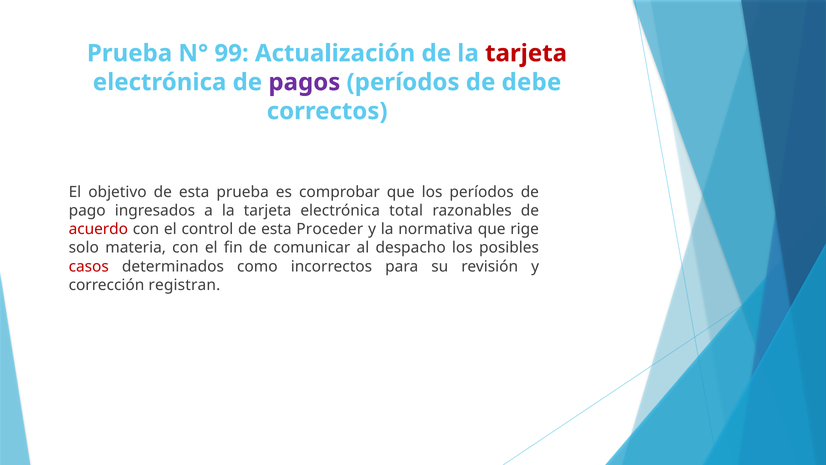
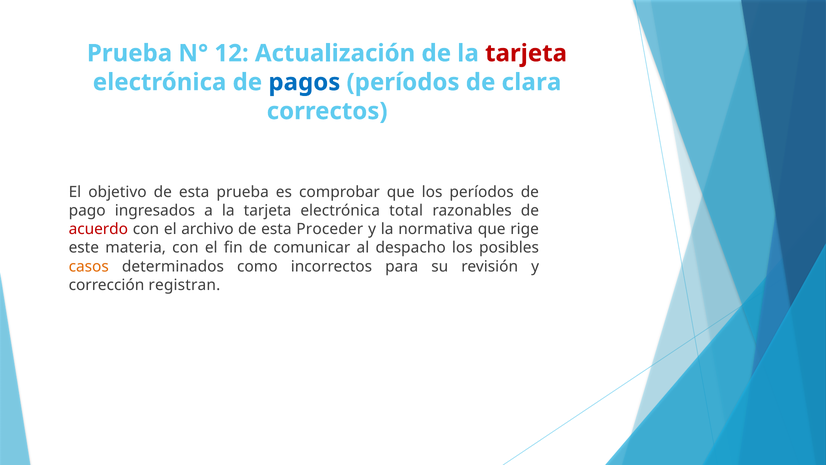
99: 99 -> 12
pagos colour: purple -> blue
debe: debe -> clara
control: control -> archivo
solo: solo -> este
casos colour: red -> orange
